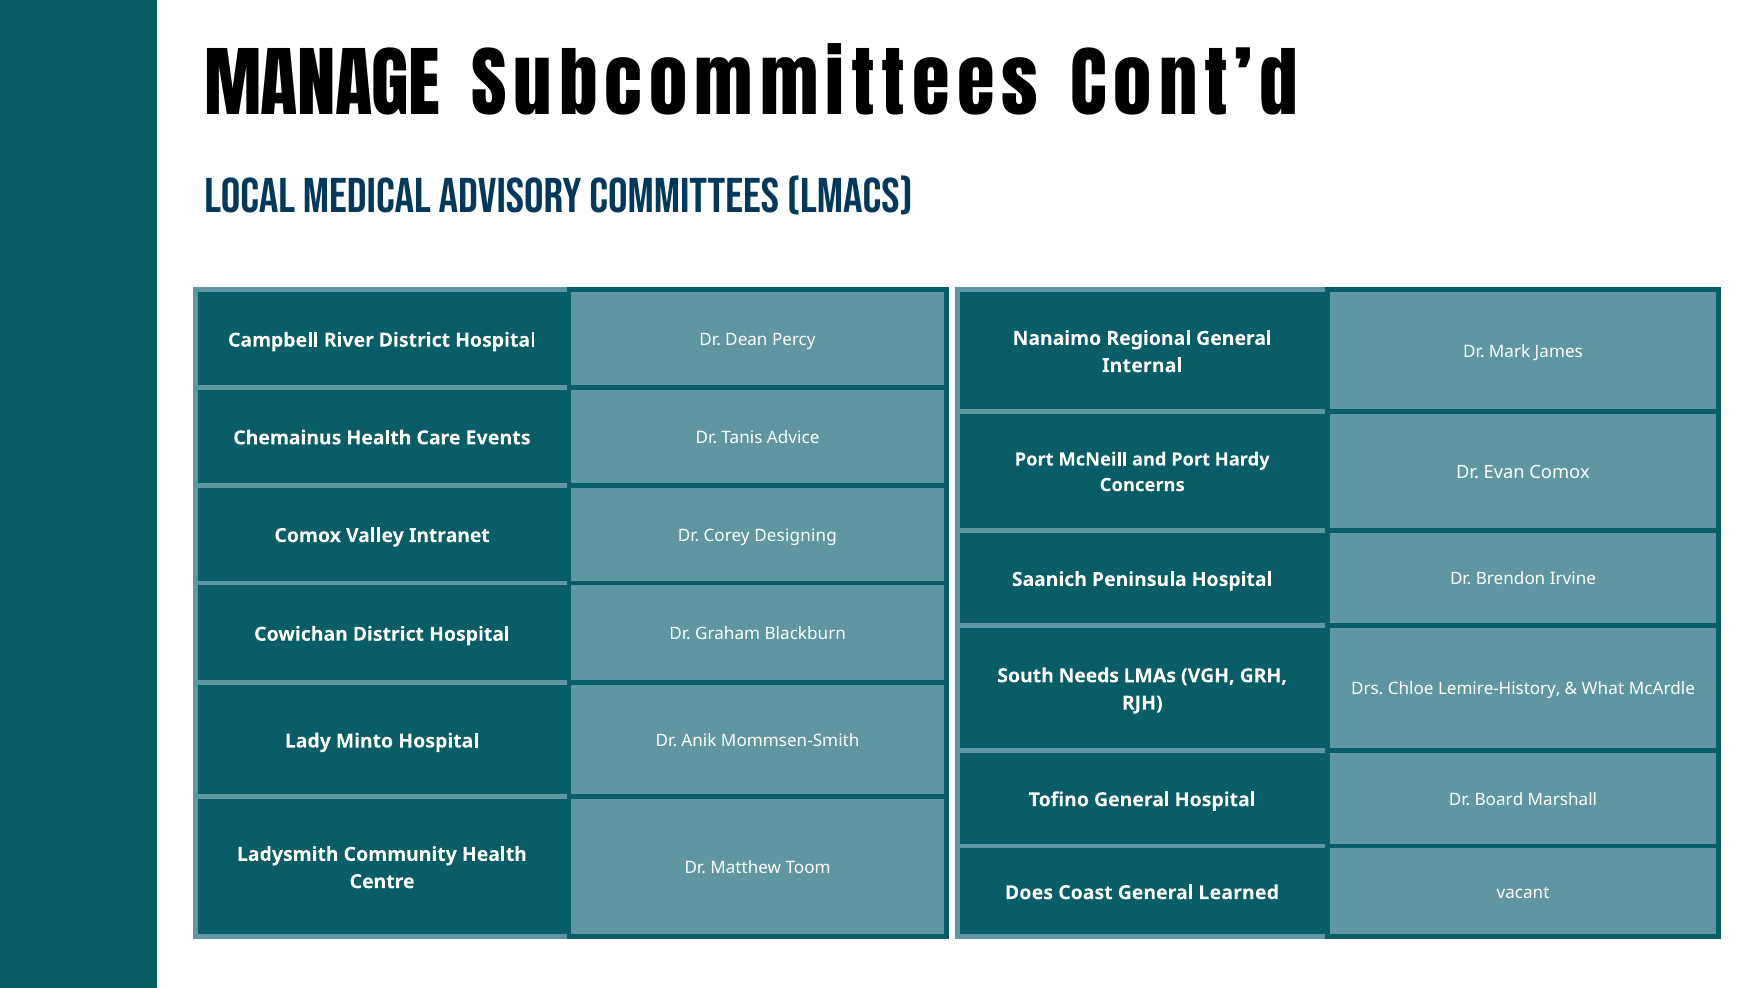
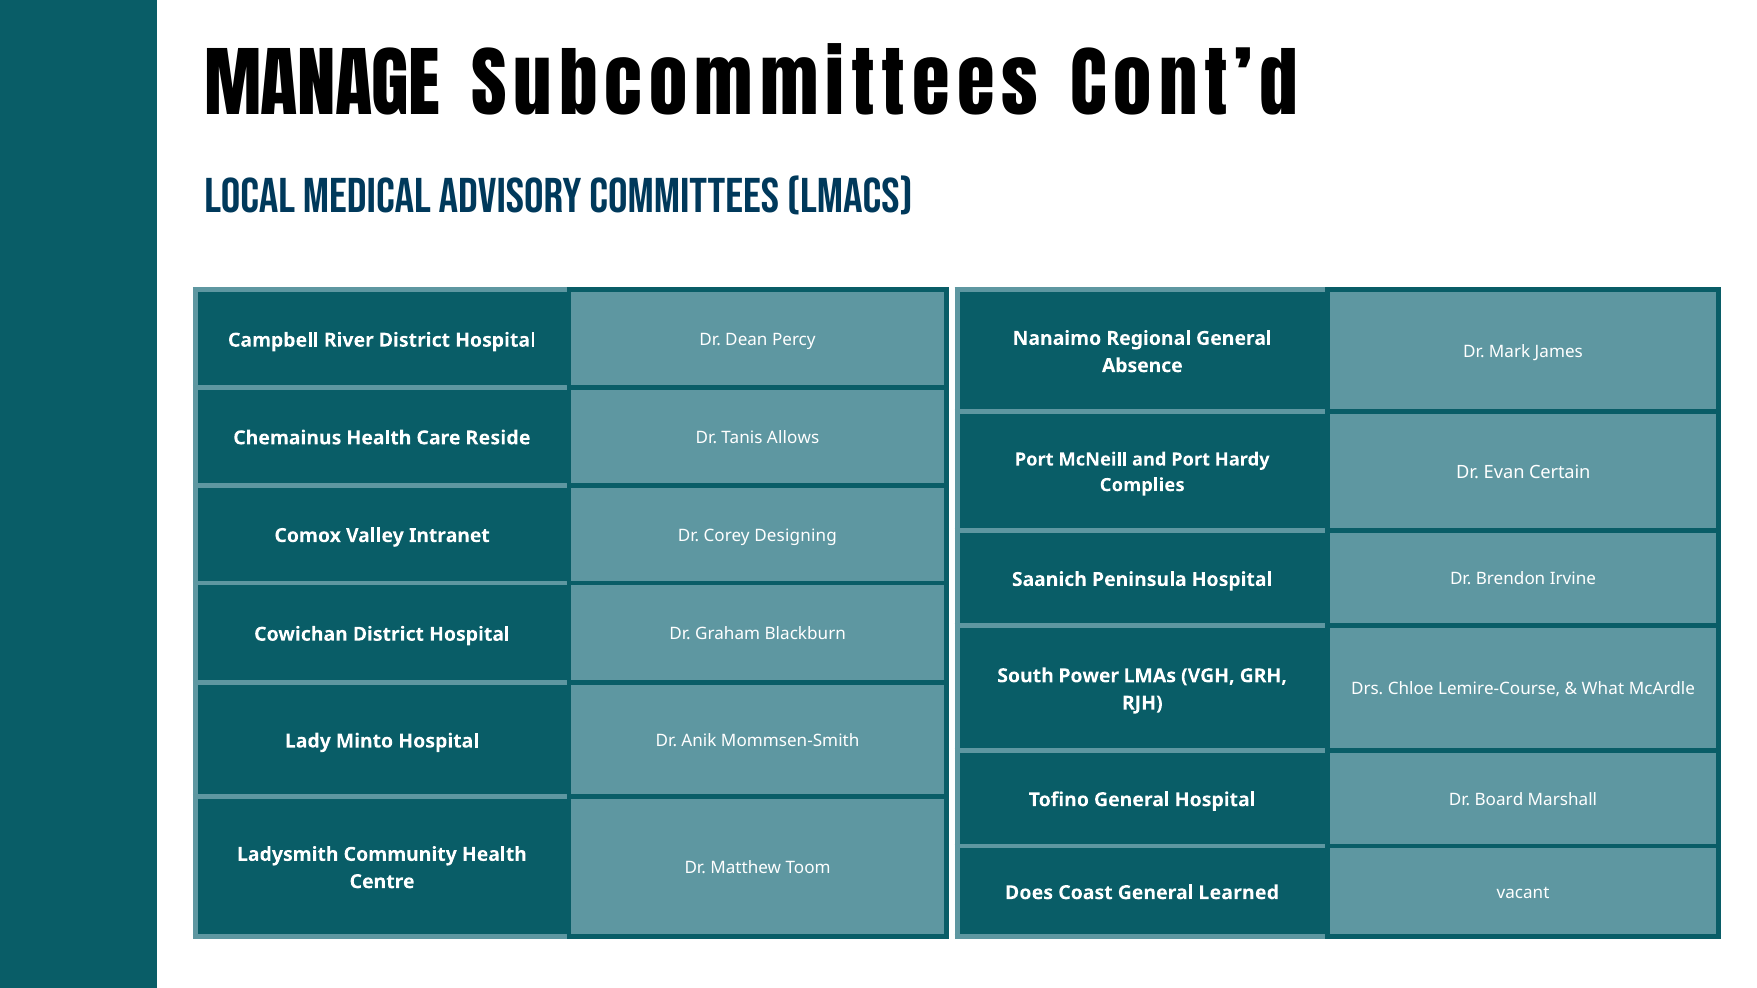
Internal: Internal -> Absence
Events: Events -> Reside
Advice: Advice -> Allows
Evan Comox: Comox -> Certain
Concerns: Concerns -> Complies
Needs: Needs -> Power
Lemire-History: Lemire-History -> Lemire-Course
